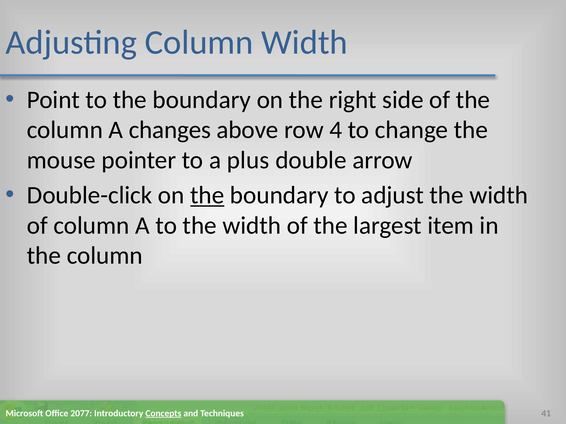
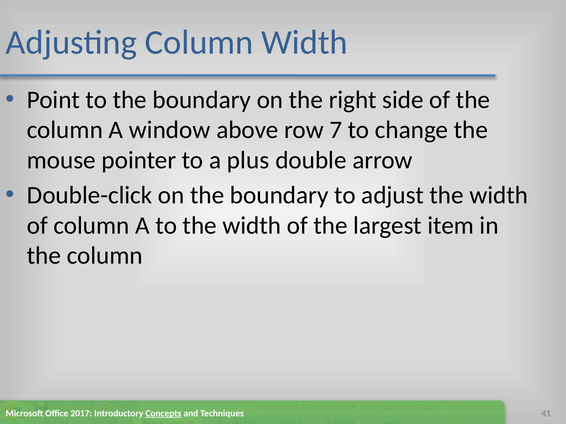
changes: changes -> window
4: 4 -> 7
the at (207, 195) underline: present -> none
2077: 2077 -> 2017
